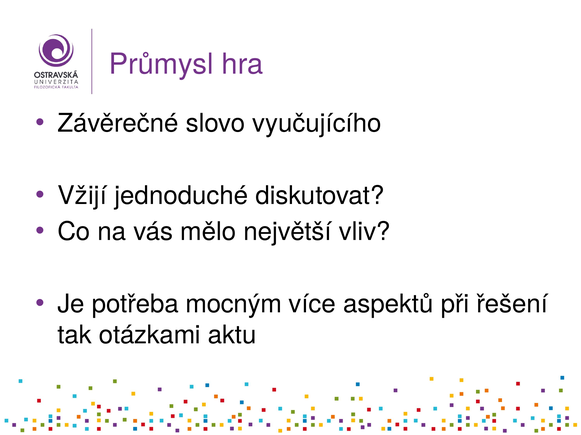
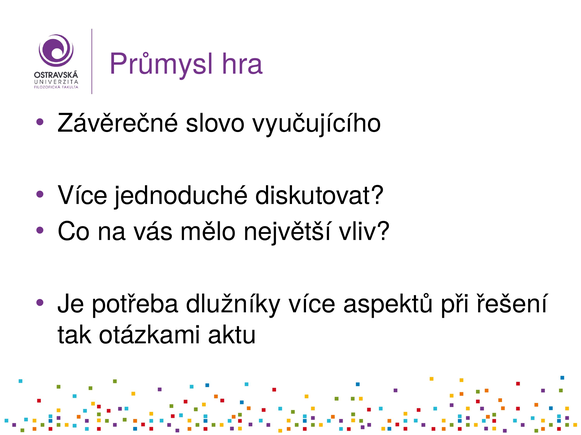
Vžijí at (82, 196): Vžijí -> Více
mocným: mocným -> dlužníky
